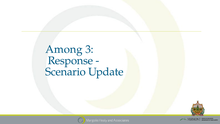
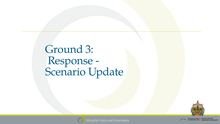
Among: Among -> Ground
